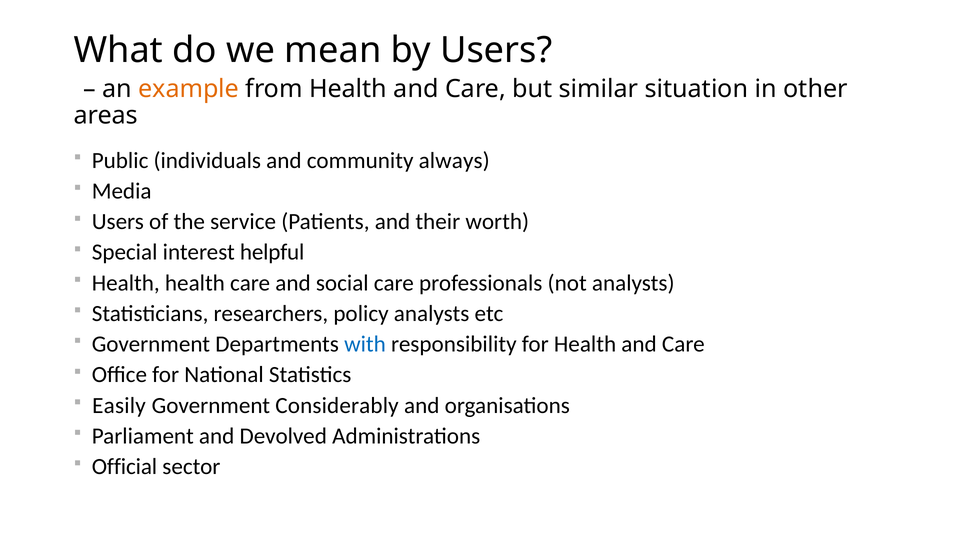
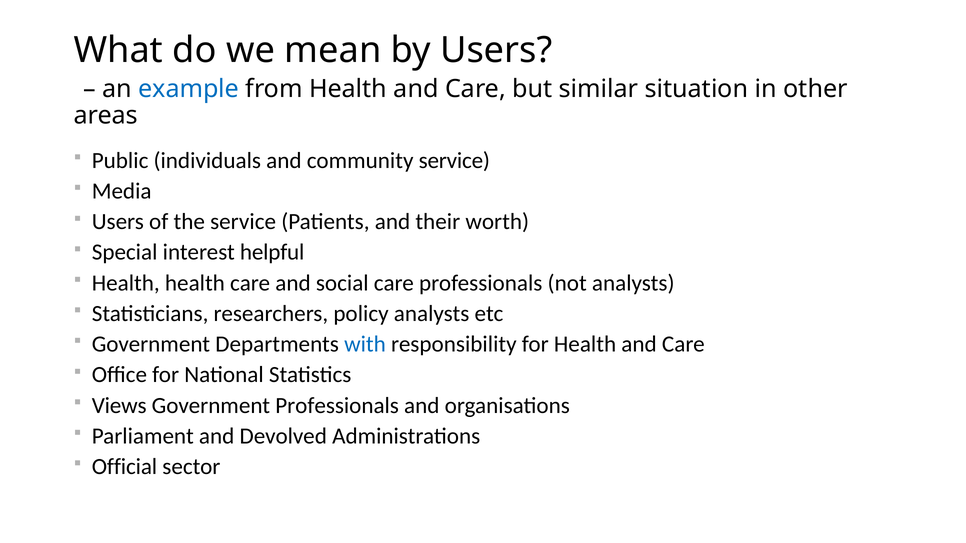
example colour: orange -> blue
community always: always -> service
Easily: Easily -> Views
Government Considerably: Considerably -> Professionals
